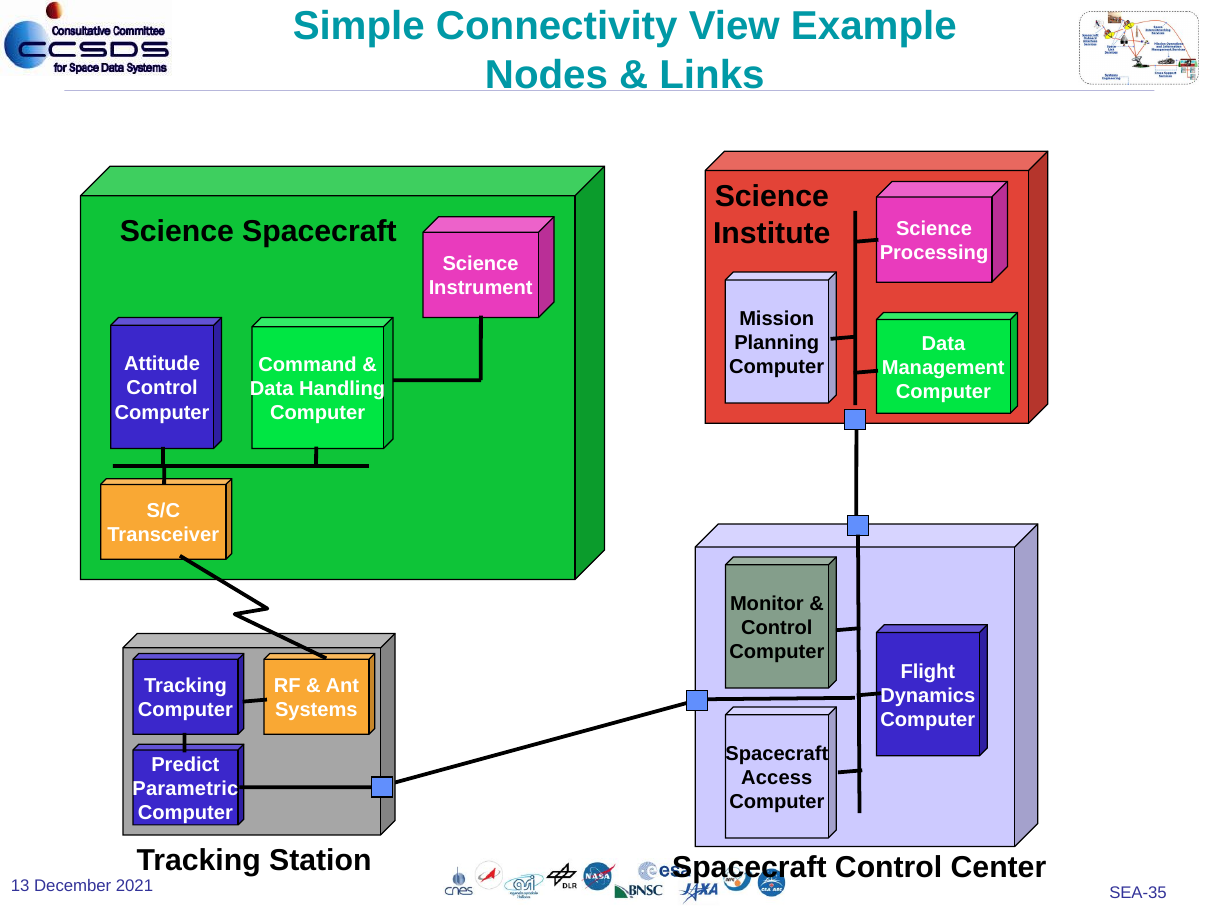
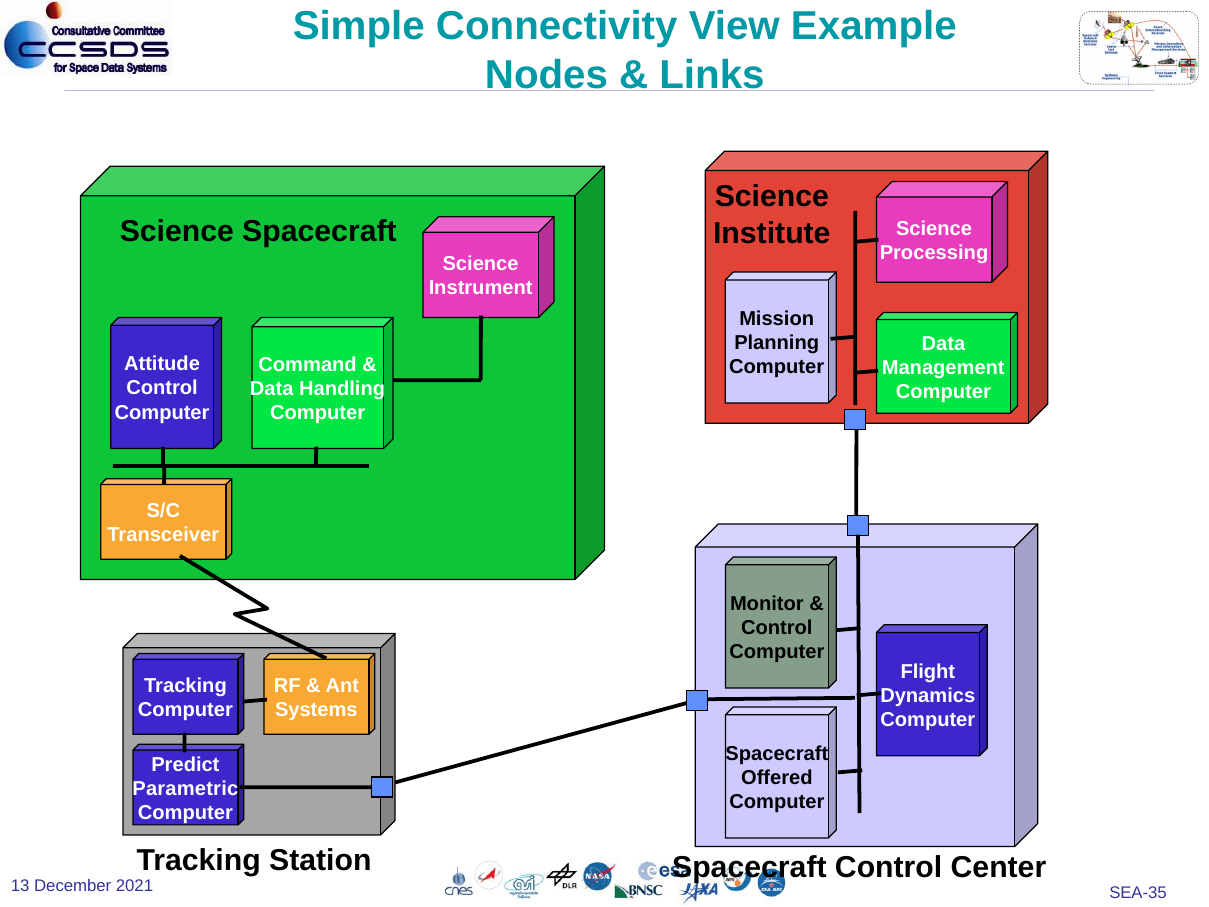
Access: Access -> Offered
